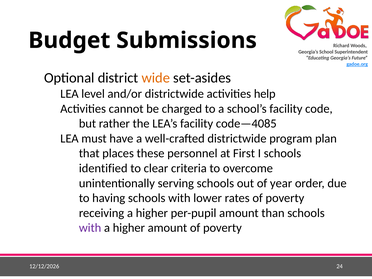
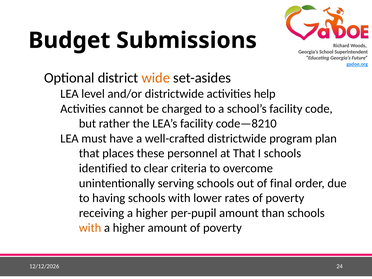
code—4085: code—4085 -> code—8210
at First: First -> That
year: year -> final
with at (90, 228) colour: purple -> orange
